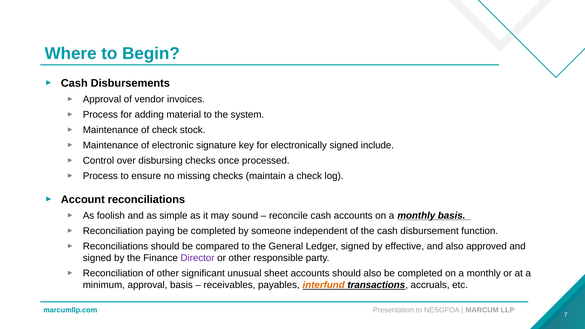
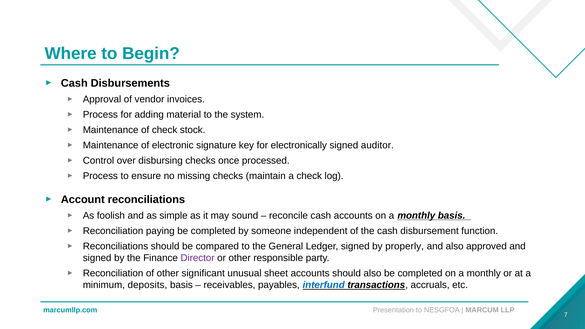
include: include -> auditor
effective: effective -> properly
minimum approval: approval -> deposits
interfund colour: orange -> blue
